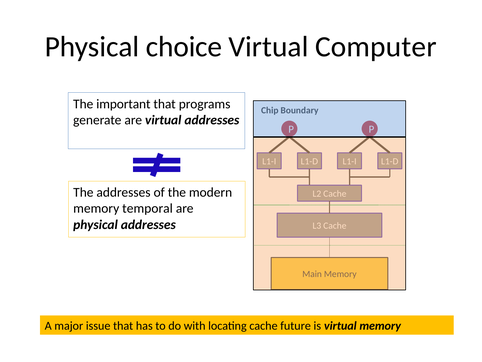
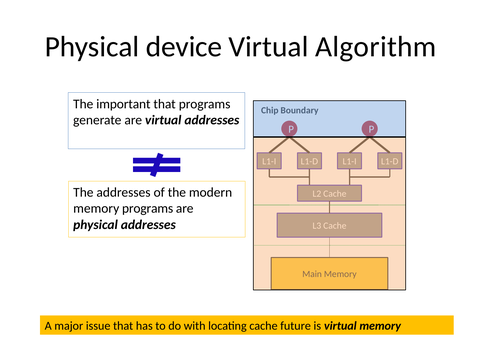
choice: choice -> device
Computer: Computer -> Algorithm
memory temporal: temporal -> programs
